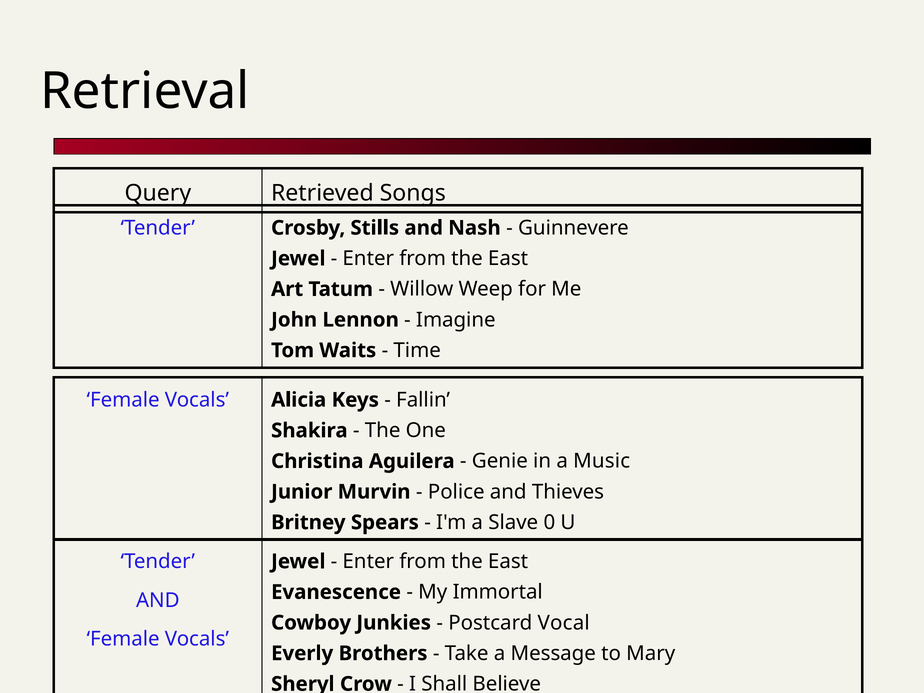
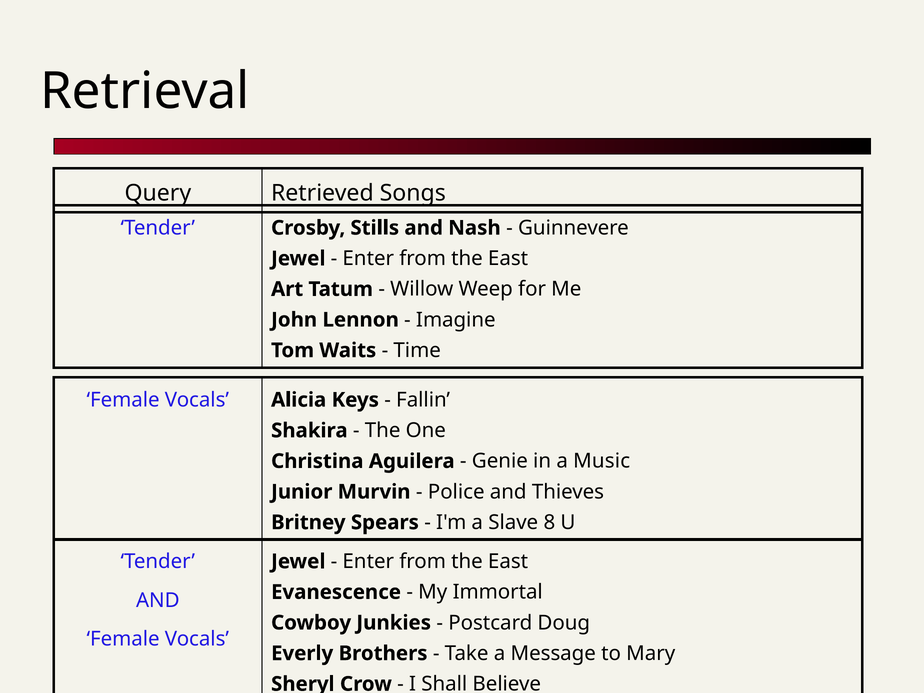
0: 0 -> 8
Vocal: Vocal -> Doug
